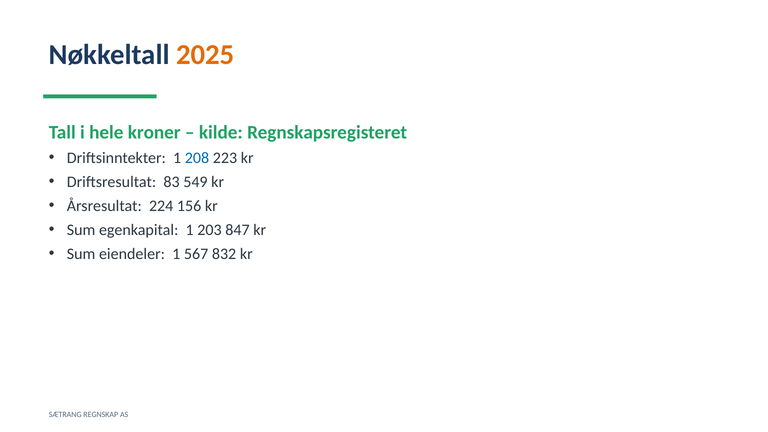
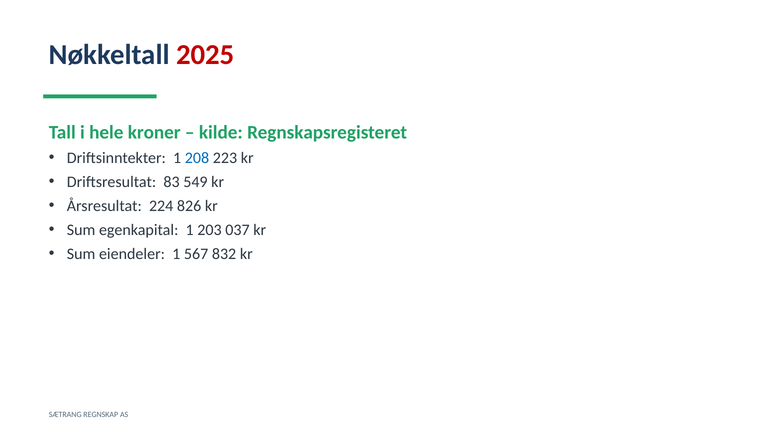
2025 colour: orange -> red
156: 156 -> 826
847: 847 -> 037
